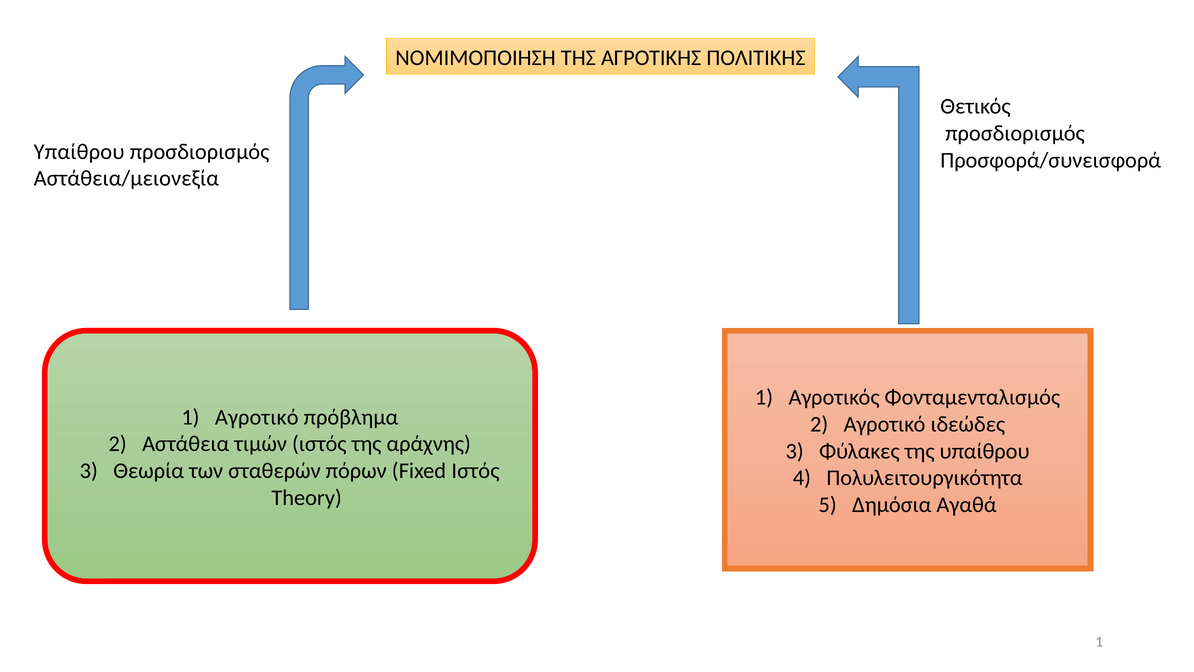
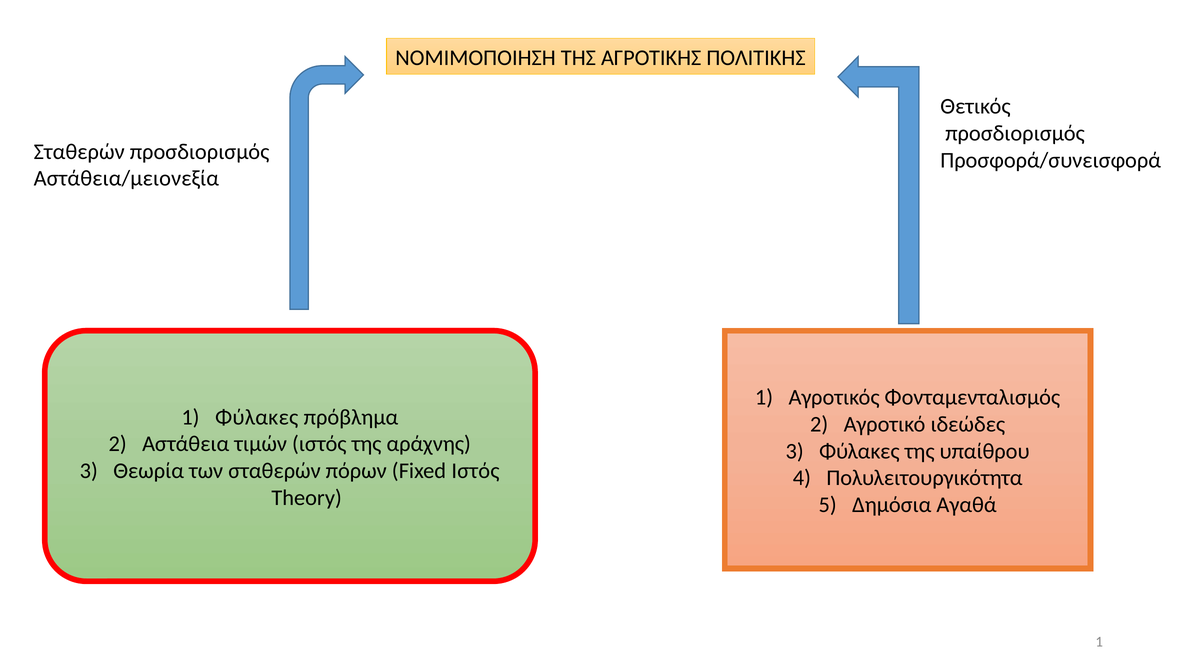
Υπαίθρου at (79, 152): Υπαίθρου -> Σταθερών
1 Αγροτικό: Αγροτικό -> Φύλακες
